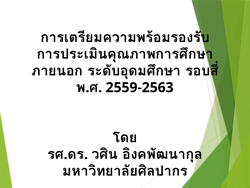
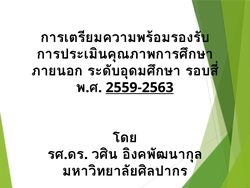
2559-2563 underline: none -> present
